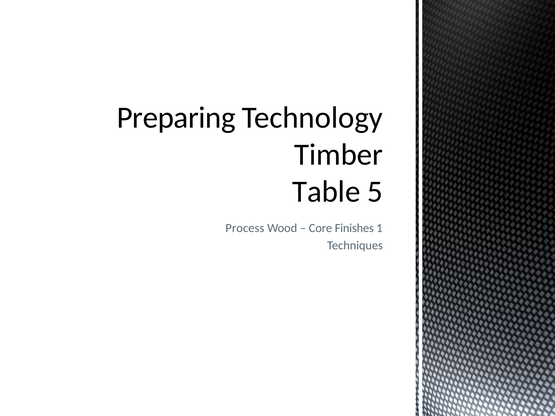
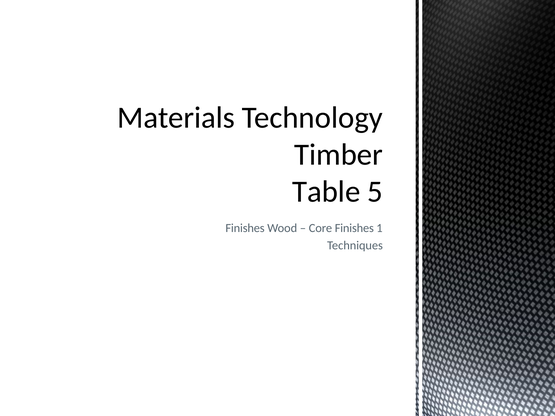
Preparing: Preparing -> Materials
Process at (245, 228): Process -> Finishes
